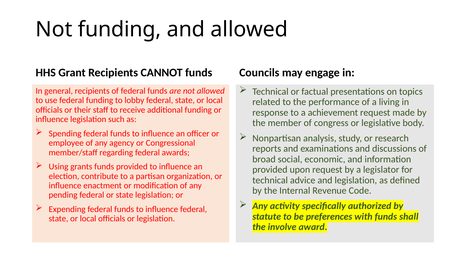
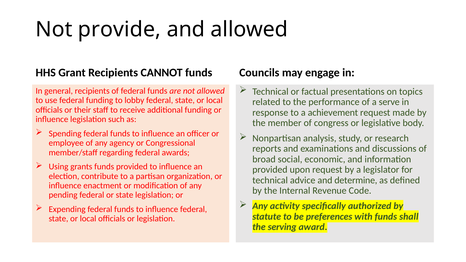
Not funding: funding -> provide
living: living -> serve
and legislation: legislation -> determine
involve: involve -> serving
